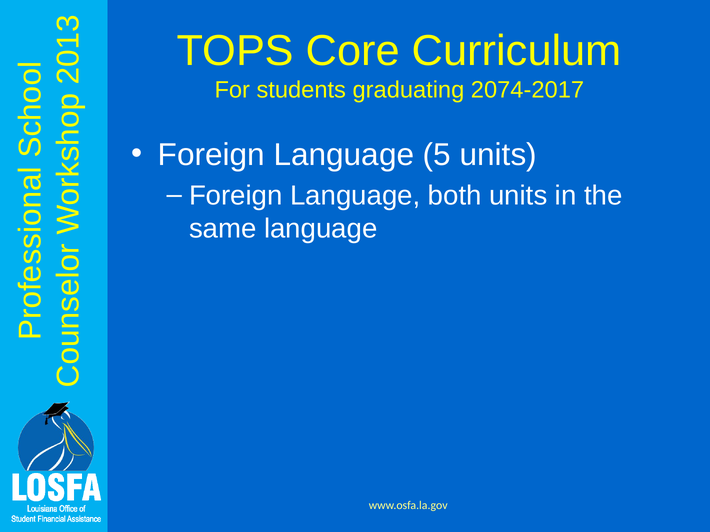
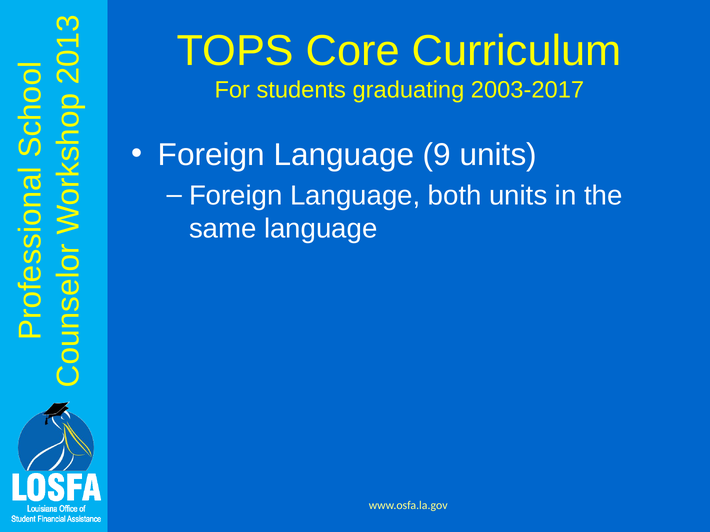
2074-2017: 2074-2017 -> 2003-2017
5: 5 -> 9
